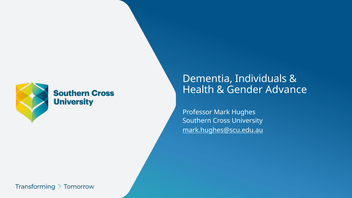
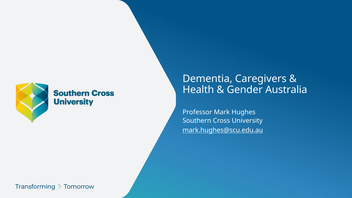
Individuals: Individuals -> Caregivers
Advance: Advance -> Australia
